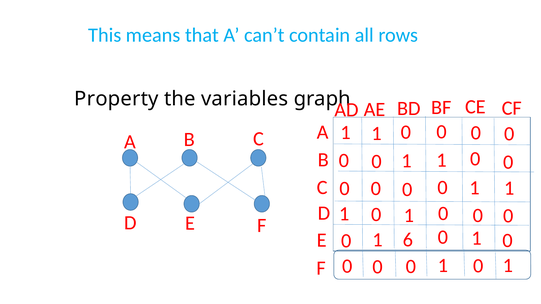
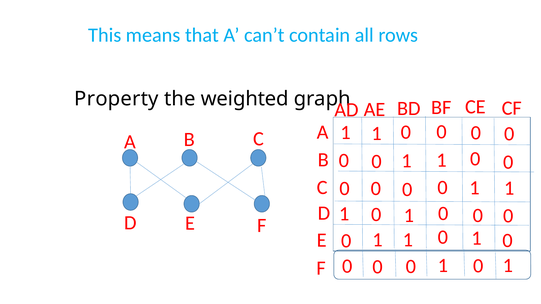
variables: variables -> weighted
6 at (408, 240): 6 -> 1
